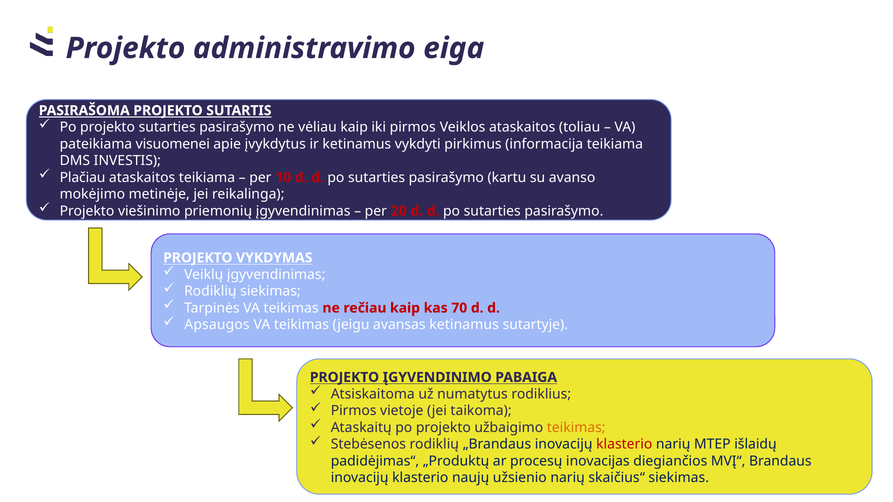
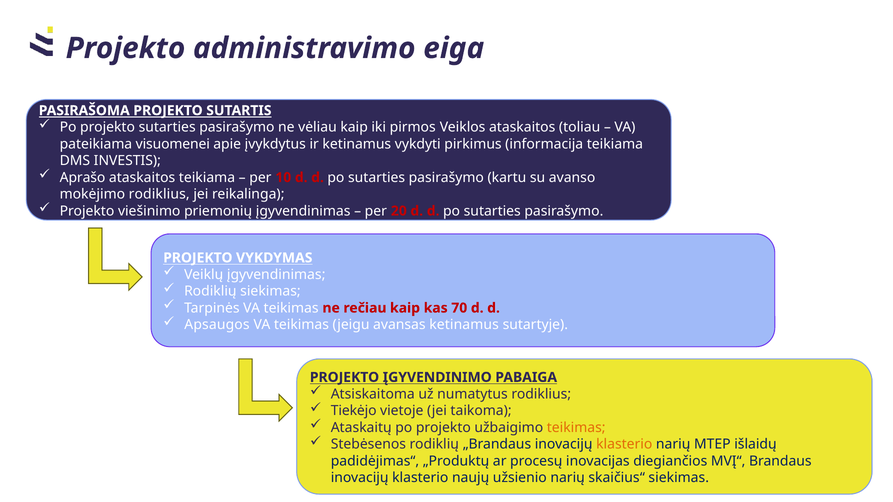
Plačiau: Plačiau -> Aprašo
mokėjimo metinėje: metinėje -> rodiklius
Pirmos at (354, 411): Pirmos -> Tiekėjo
klasterio at (624, 444) colour: red -> orange
